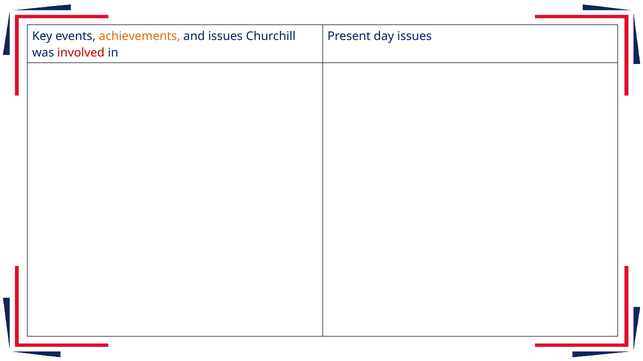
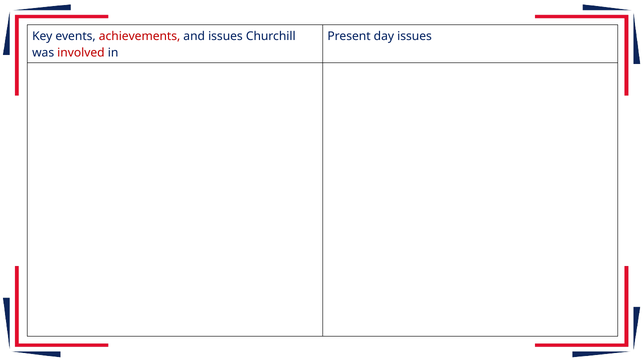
achievements colour: orange -> red
